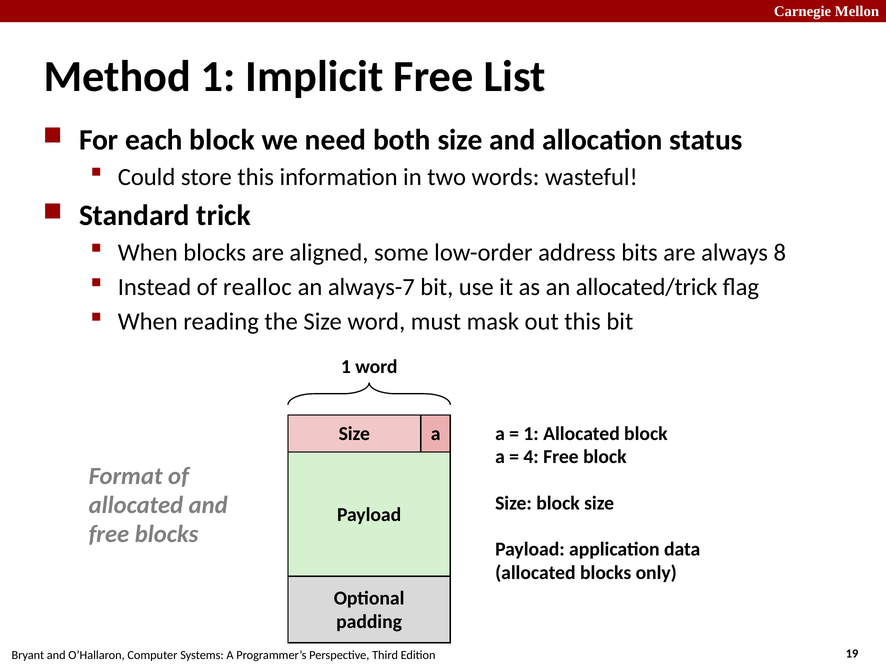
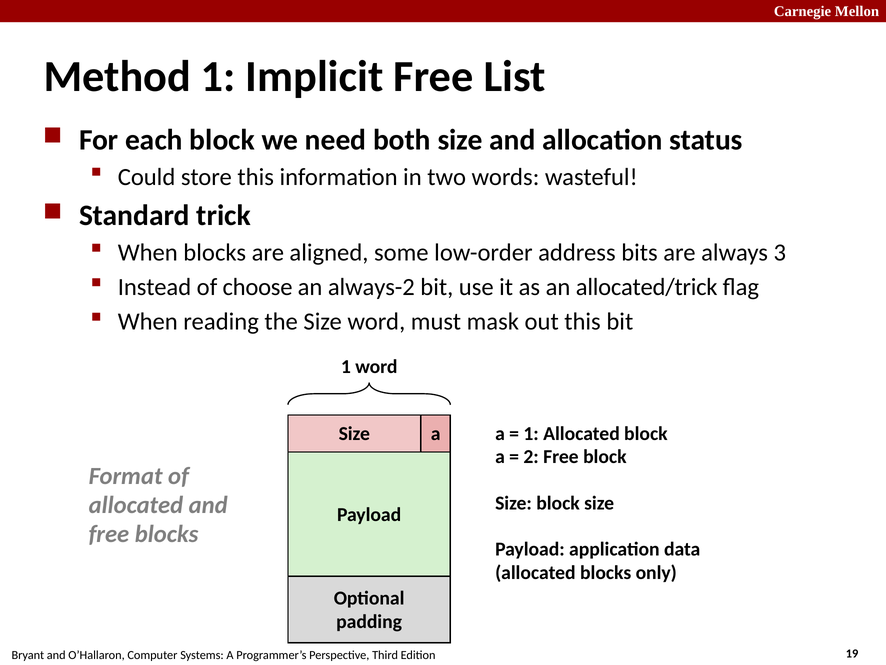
8: 8 -> 3
realloc: realloc -> choose
always-7: always-7 -> always-2
4: 4 -> 2
